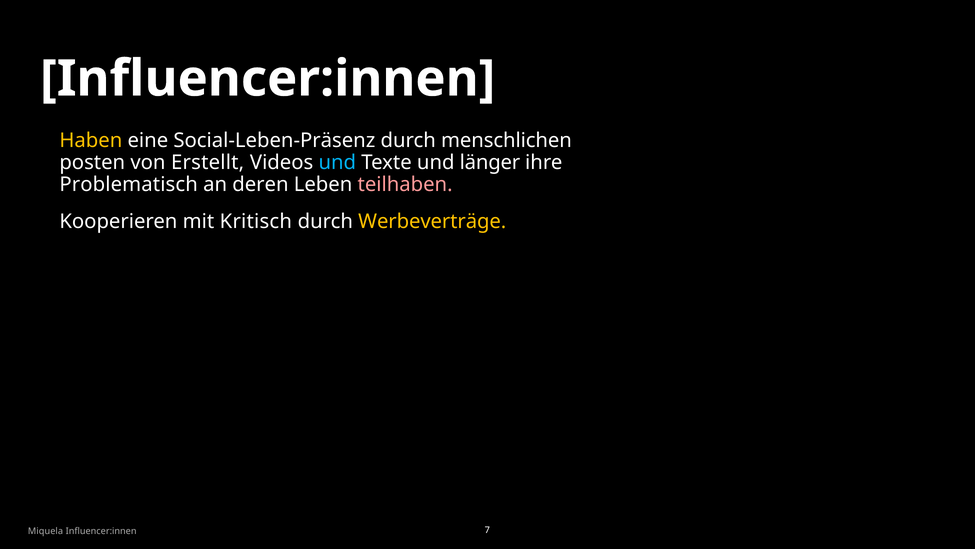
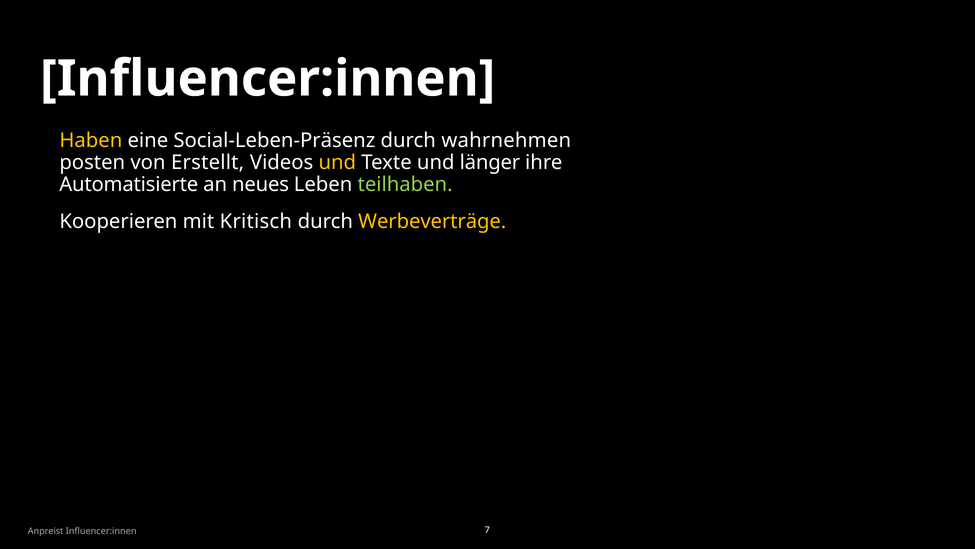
menschlichen: menschlichen -> wahrnehmen
und at (337, 162) colour: light blue -> yellow
Problematisch: Problematisch -> Automatisierte
deren: deren -> neues
teilhaben colour: pink -> light green
Miquela: Miquela -> Anpreist
